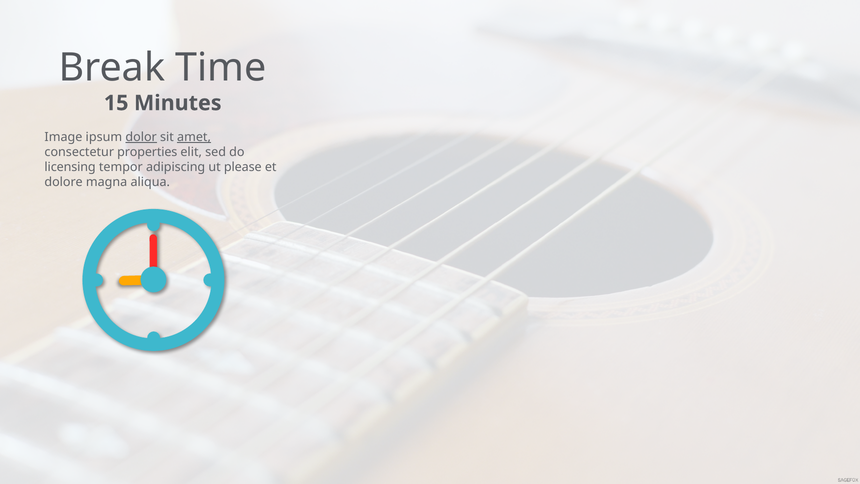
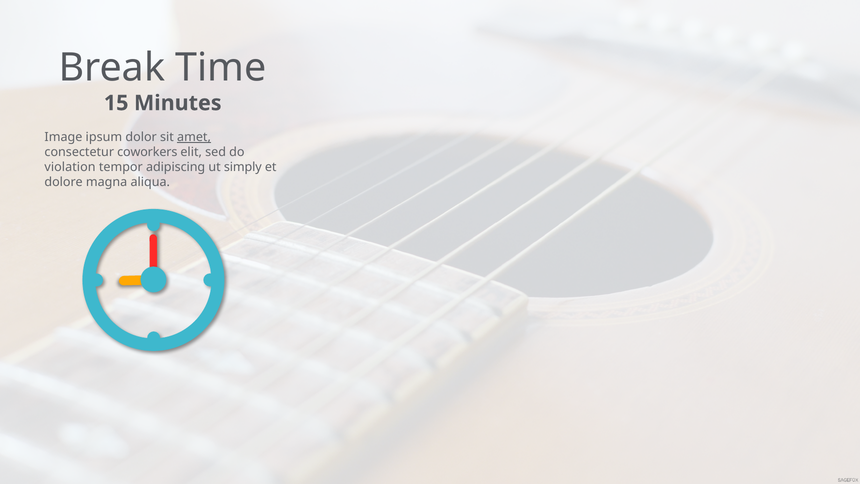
dolor underline: present -> none
properties: properties -> coworkers
licensing: licensing -> violation
please: please -> simply
